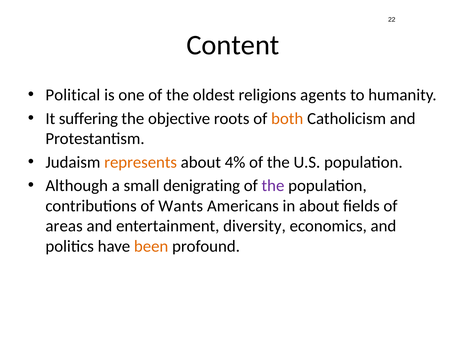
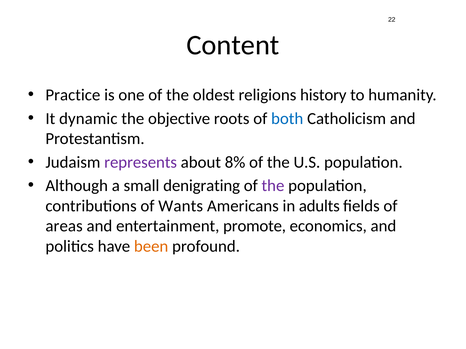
Political: Political -> Practice
agents: agents -> history
suffering: suffering -> dynamic
both colour: orange -> blue
represents colour: orange -> purple
4%: 4% -> 8%
in about: about -> adults
diversity: diversity -> promote
